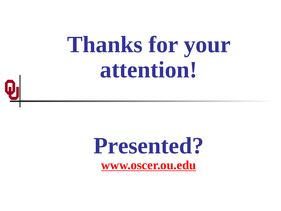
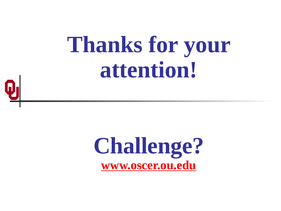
Presented: Presented -> Challenge
